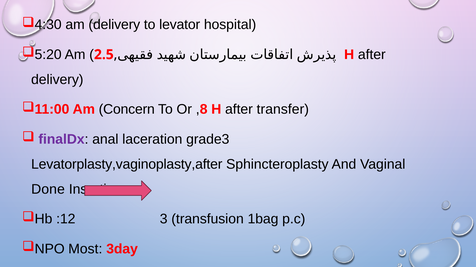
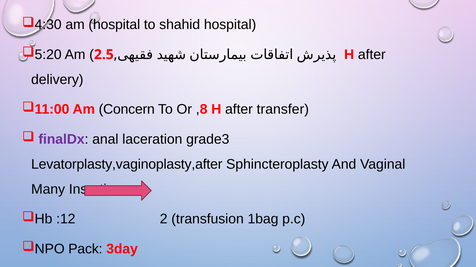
am delivery: delivery -> hospital
levator: levator -> shahid
Done: Done -> Many
3: 3 -> 2
Most: Most -> Pack
